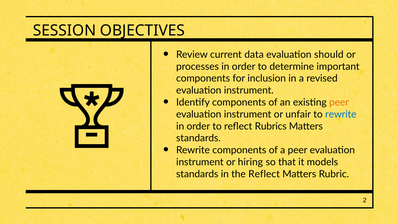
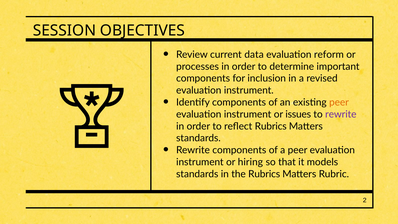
should: should -> reform
unfair: unfair -> issues
rewrite at (341, 114) colour: blue -> purple
the Reflect: Reflect -> Rubrics
